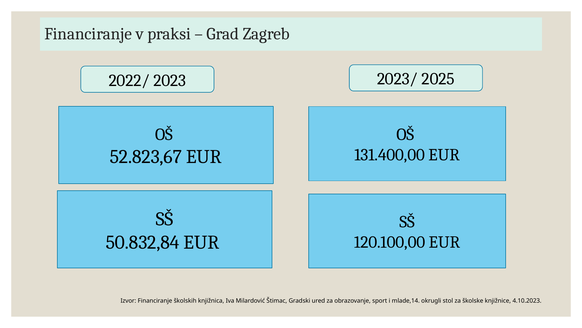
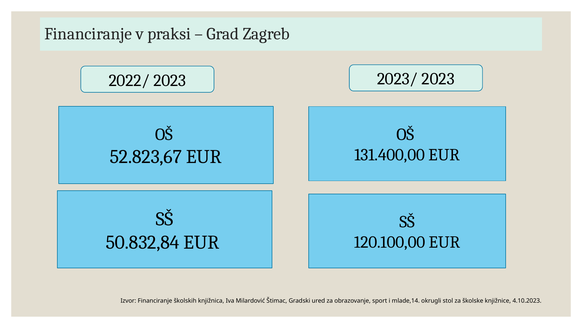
2023/ 2025: 2025 -> 2023
